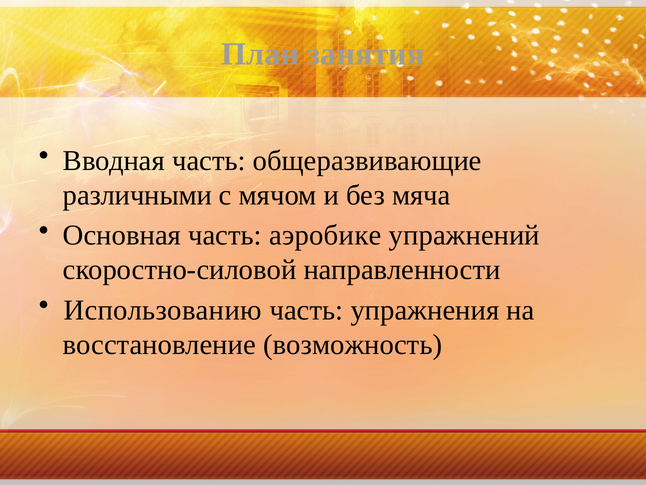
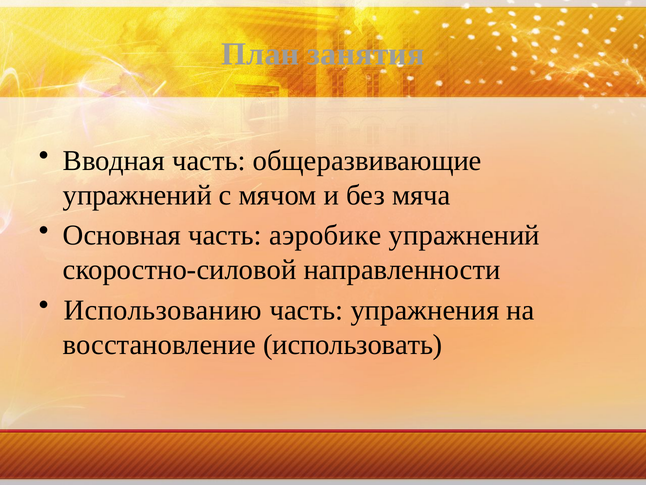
различными at (137, 195): различными -> упражнений
возможность: возможность -> использовать
